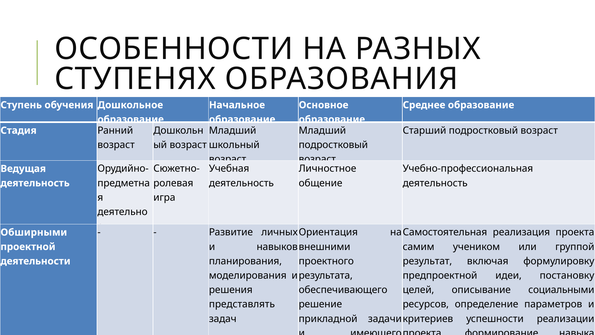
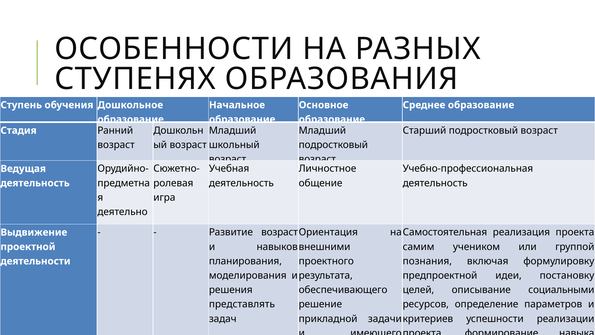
Развитие личных: личных -> возраст
Обширными: Обширными -> Выдвижение
результат: результат -> познания
